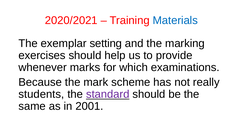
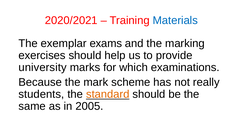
setting: setting -> exams
whenever: whenever -> university
standard colour: purple -> orange
2001: 2001 -> 2005
